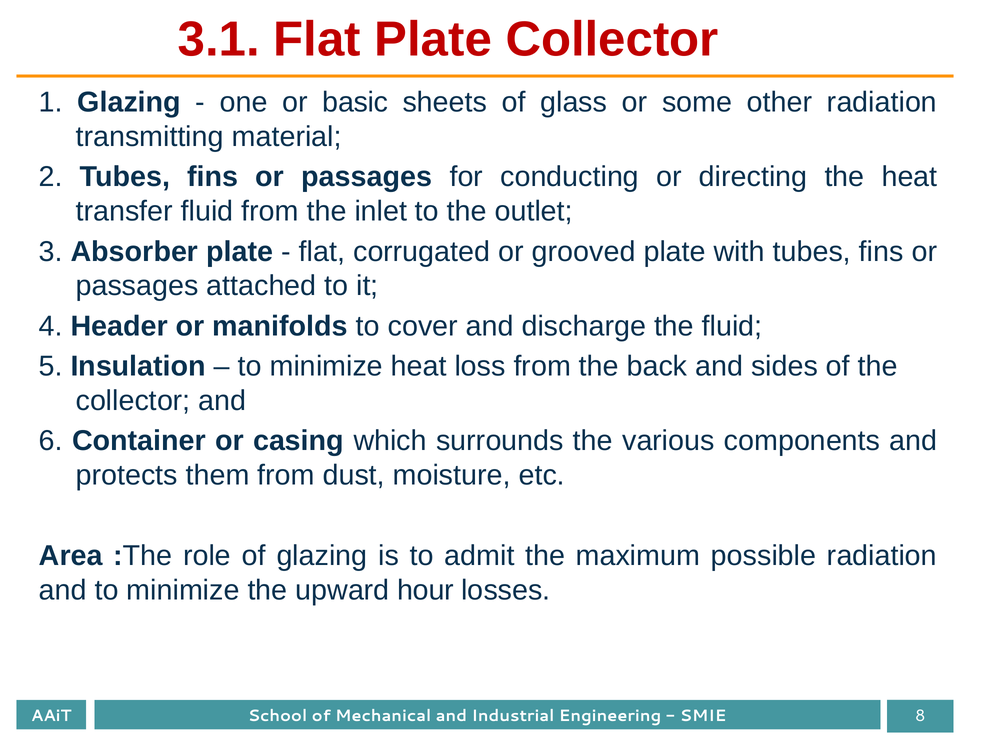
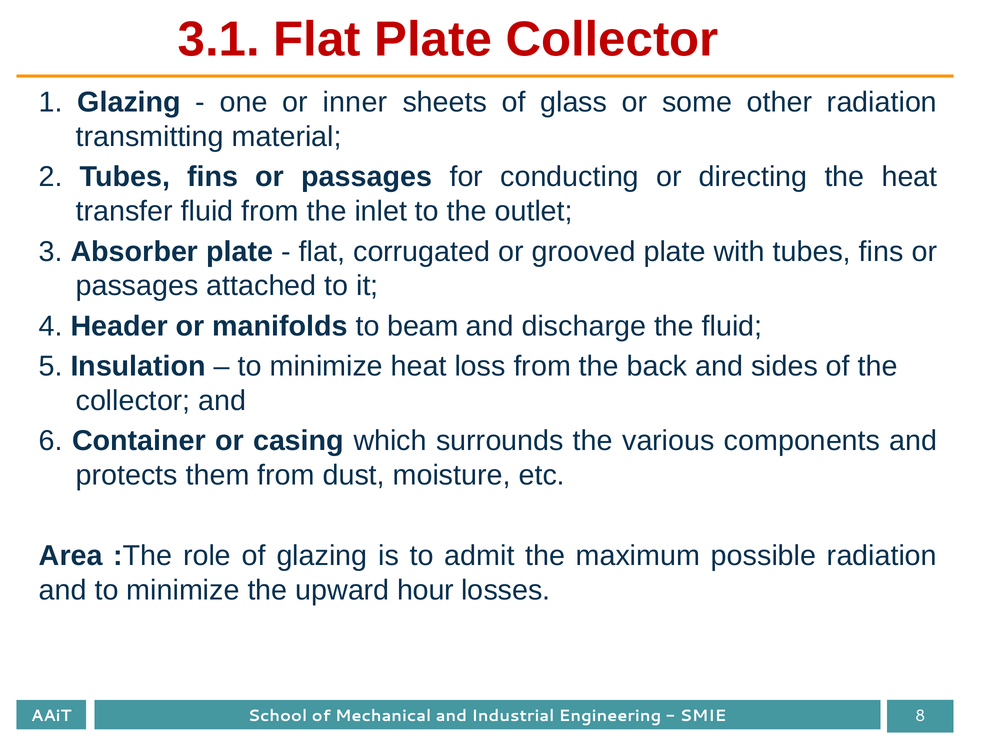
basic: basic -> inner
cover: cover -> beam
